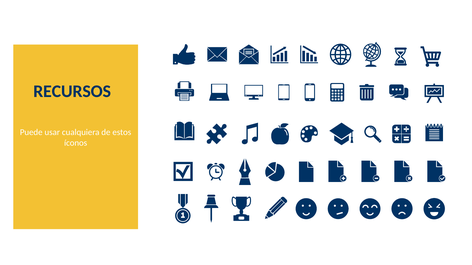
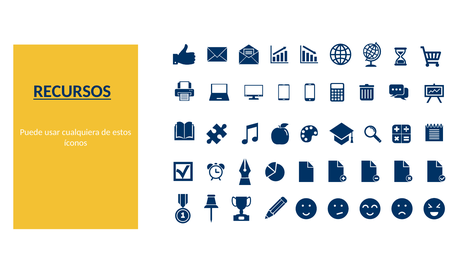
RECURSOS underline: none -> present
